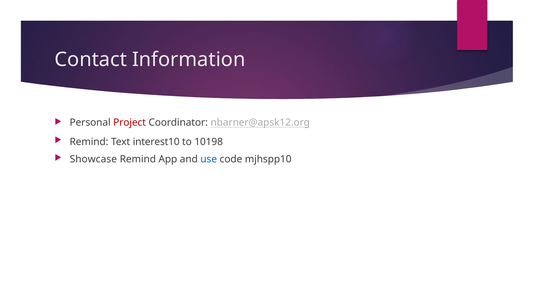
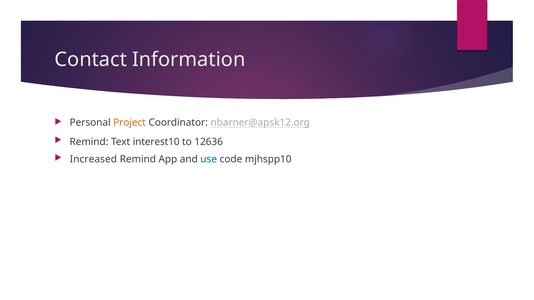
Project colour: red -> orange
10198: 10198 -> 12636
Showcase: Showcase -> Increased
